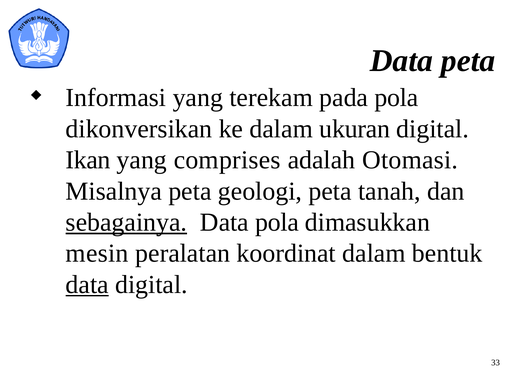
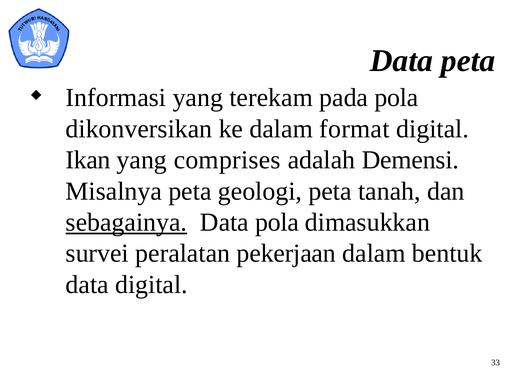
ukuran: ukuran -> format
Otomasi: Otomasi -> Demensi
mesin: mesin -> survei
koordinat: koordinat -> pekerjaan
data at (87, 284) underline: present -> none
